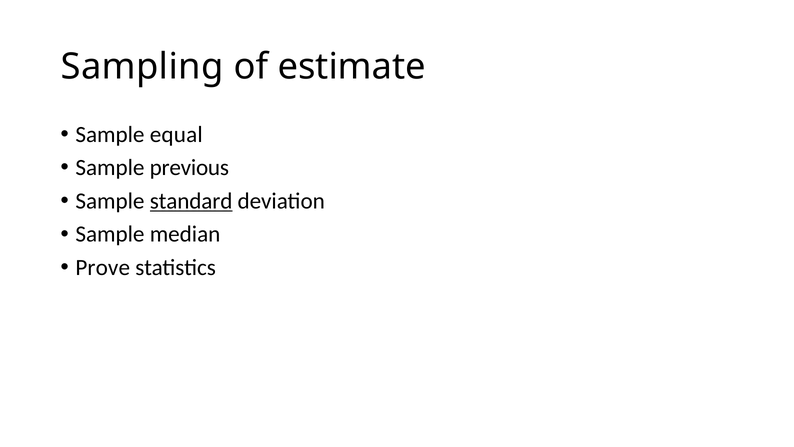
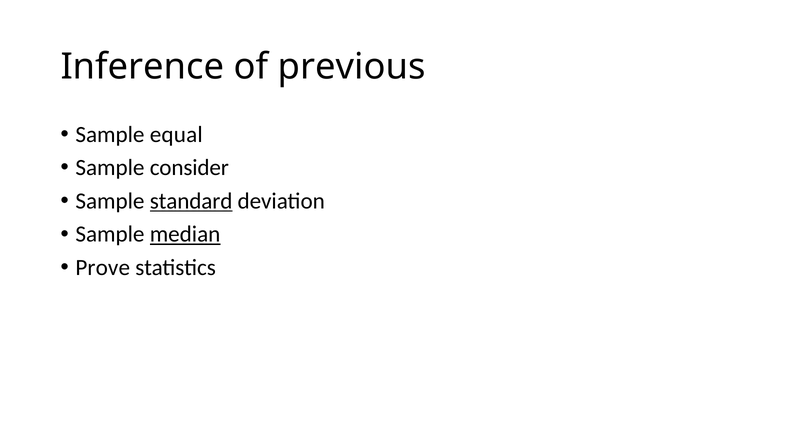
Sampling: Sampling -> Inference
estimate: estimate -> previous
previous: previous -> consider
median underline: none -> present
